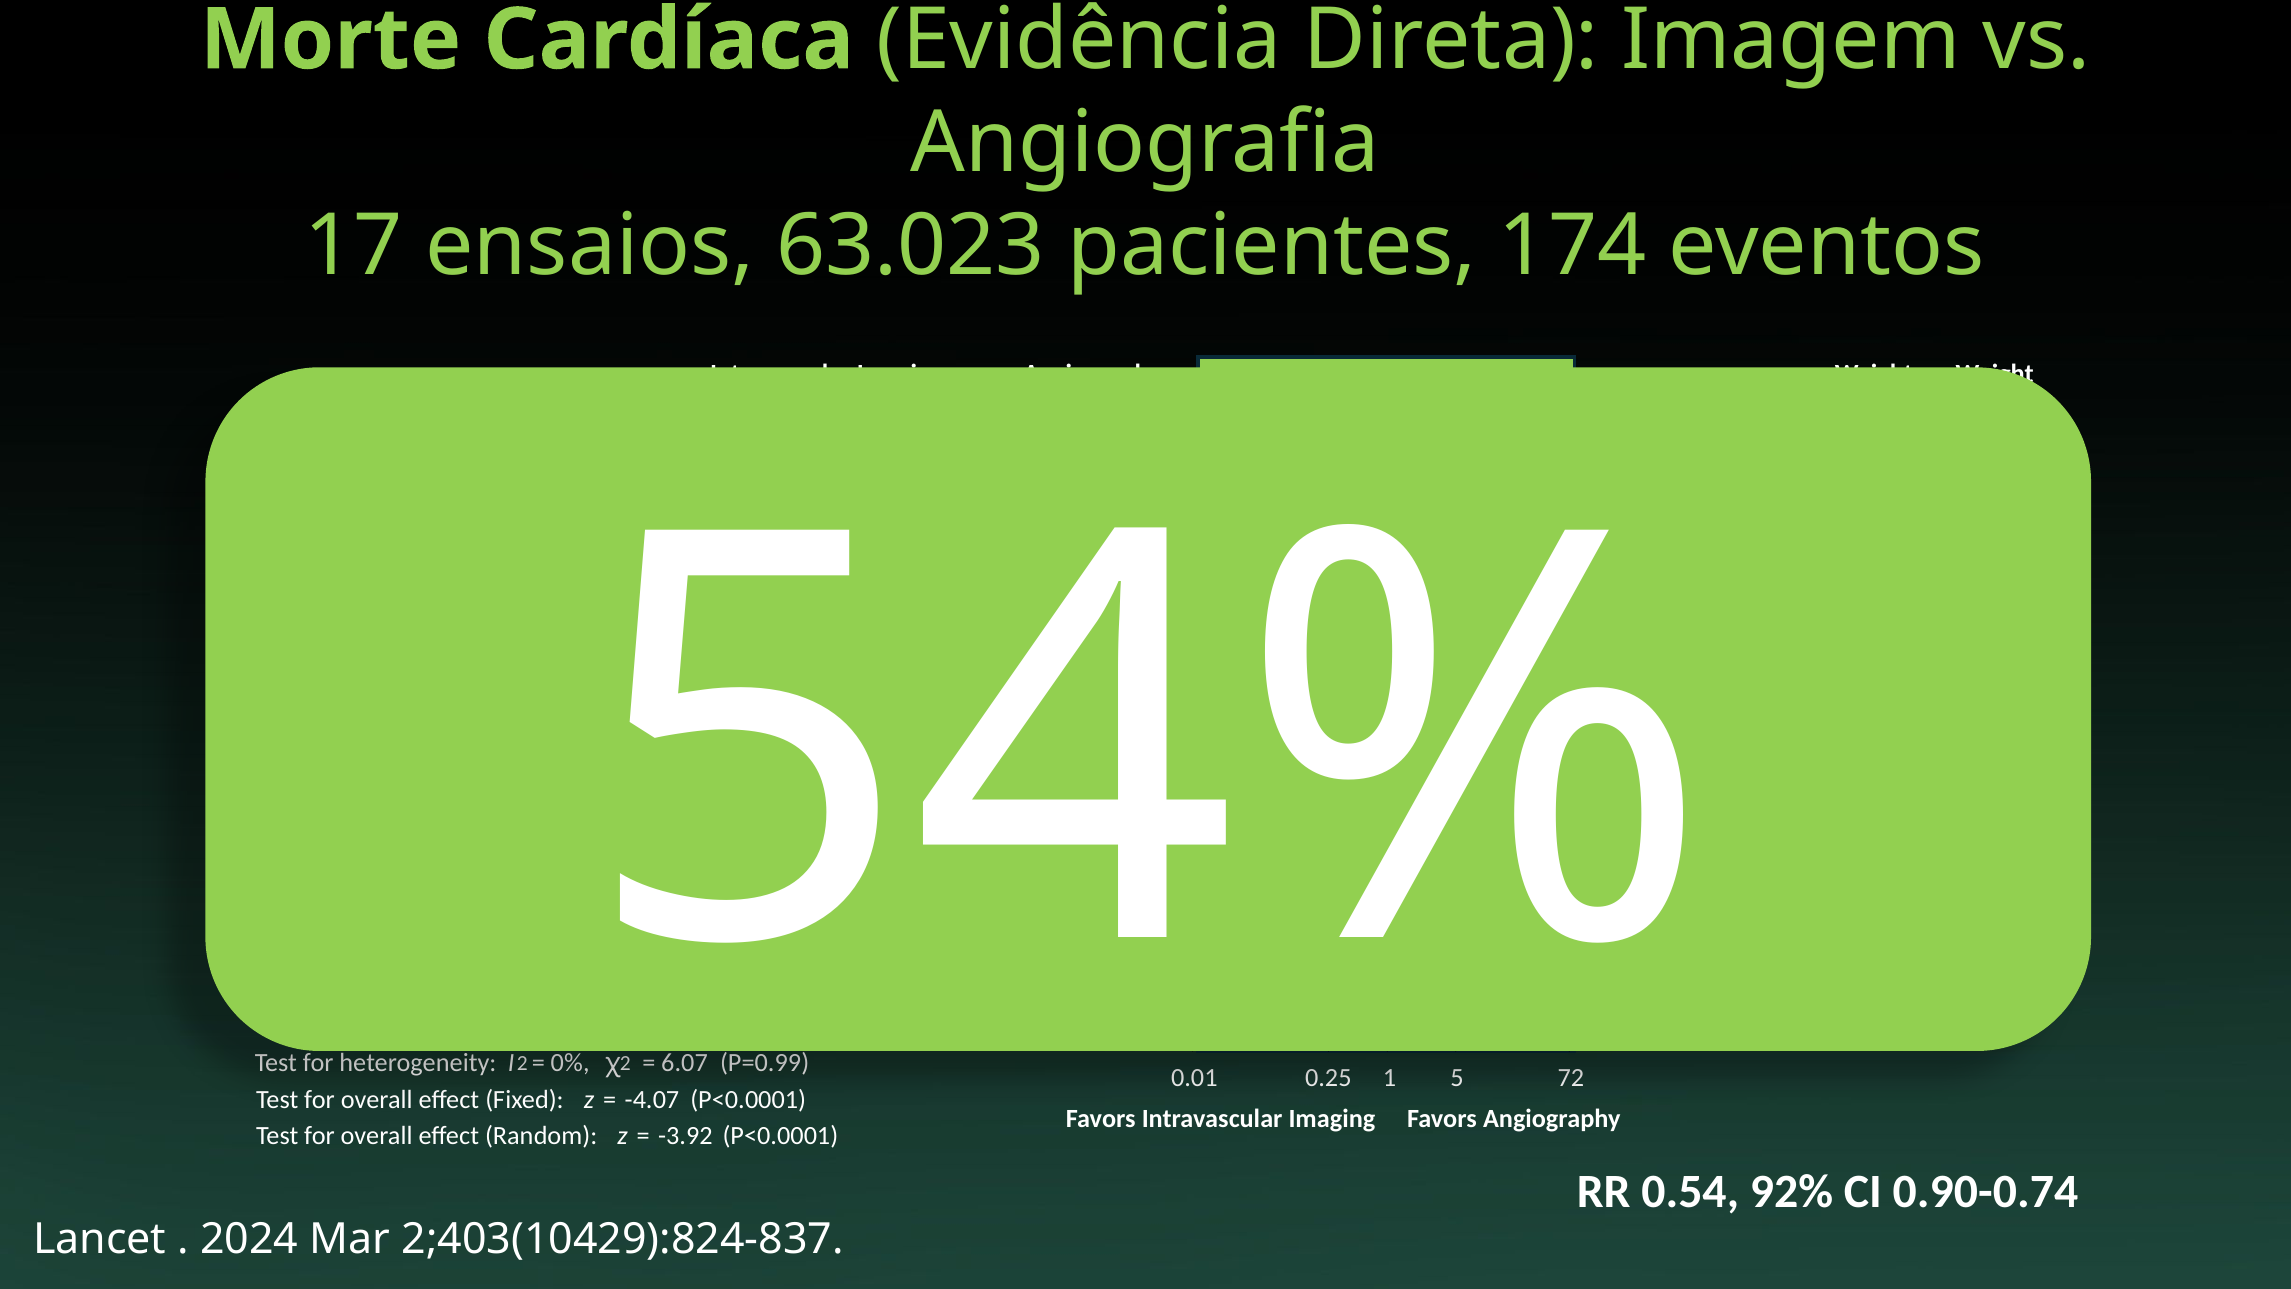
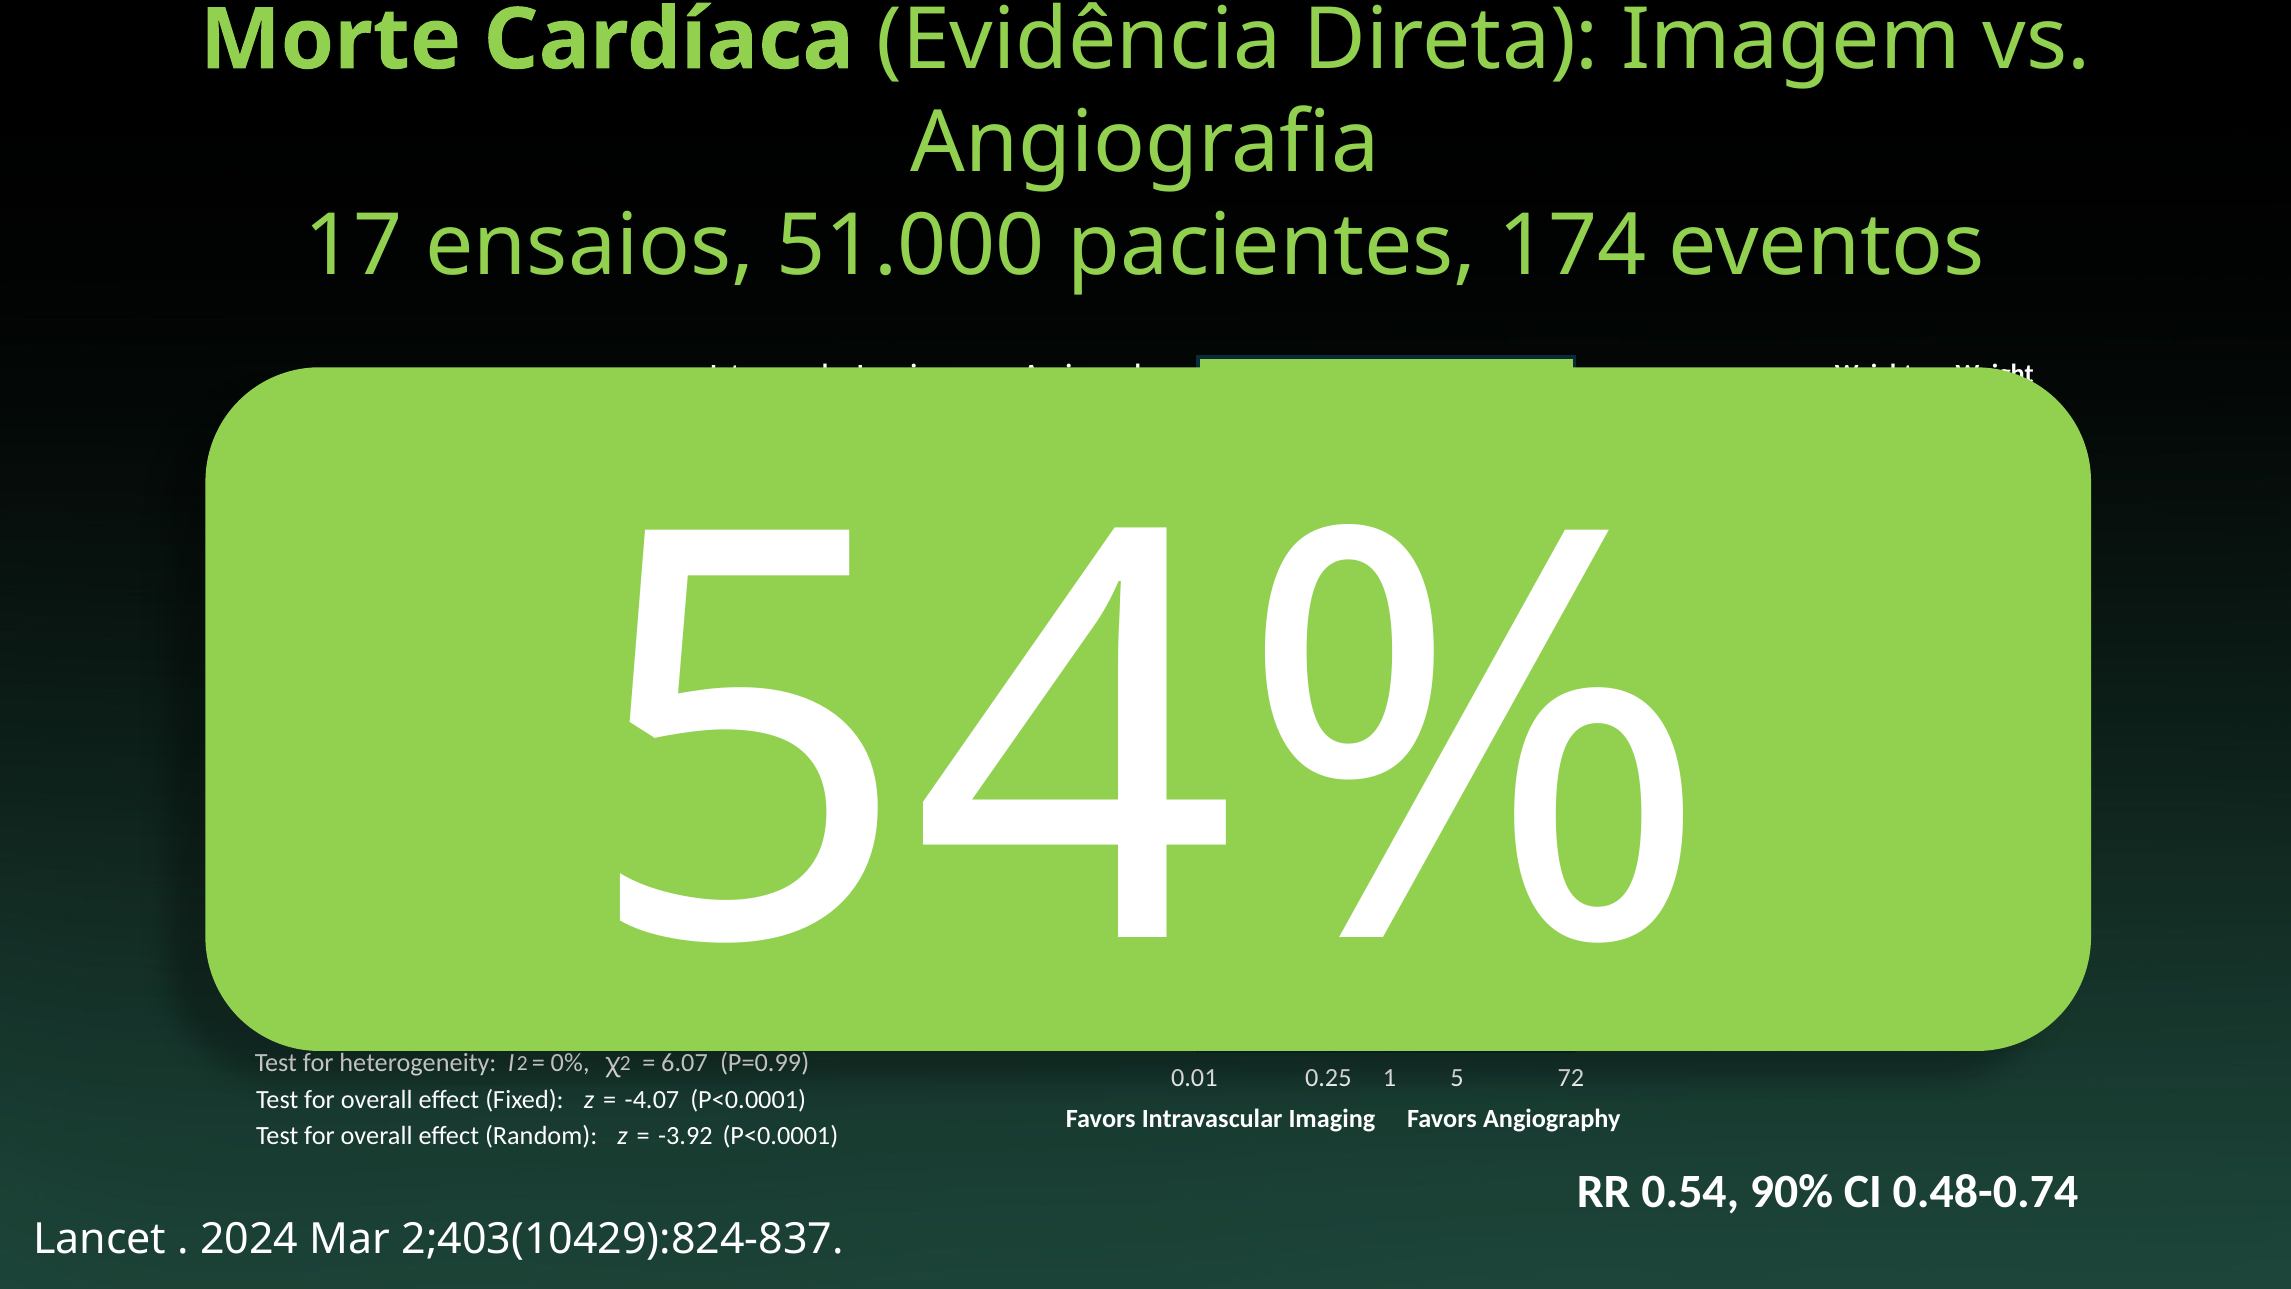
63.023: 63.023 -> 51.000
92%: 92% -> 90%
0.90-0.74: 0.90-0.74 -> 0.48-0.74
